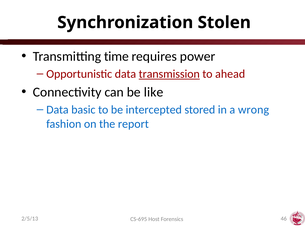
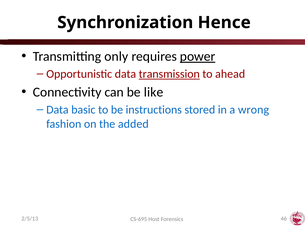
Stolen: Stolen -> Hence
time: time -> only
power underline: none -> present
intercepted: intercepted -> instructions
report: report -> added
